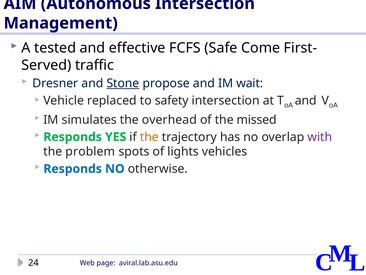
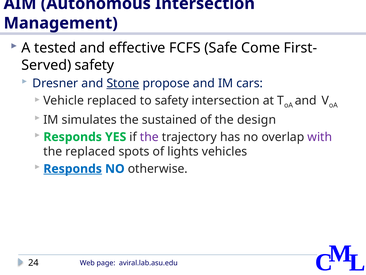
traffic at (94, 65): traffic -> safety
wait: wait -> cars
overhead: overhead -> sustained
missed: missed -> design
the at (149, 137) colour: orange -> purple
the problem: problem -> replaced
Responds at (73, 169) underline: none -> present
